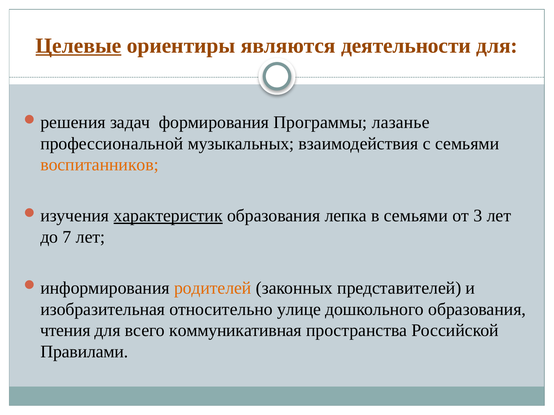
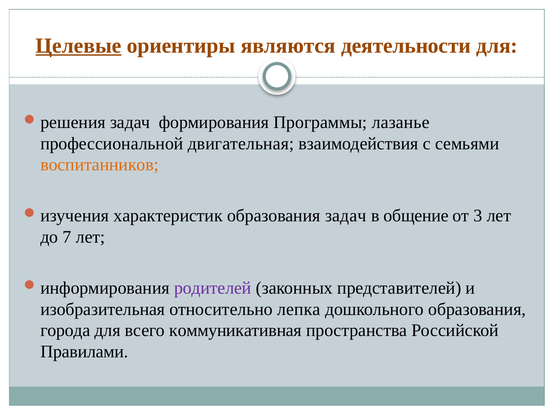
музыкальных: музыкальных -> двигательная
характеристик underline: present -> none
образования лепка: лепка -> задач
в семьями: семьями -> общение
родителей colour: orange -> purple
улице: улице -> лепка
чтения: чтения -> города
